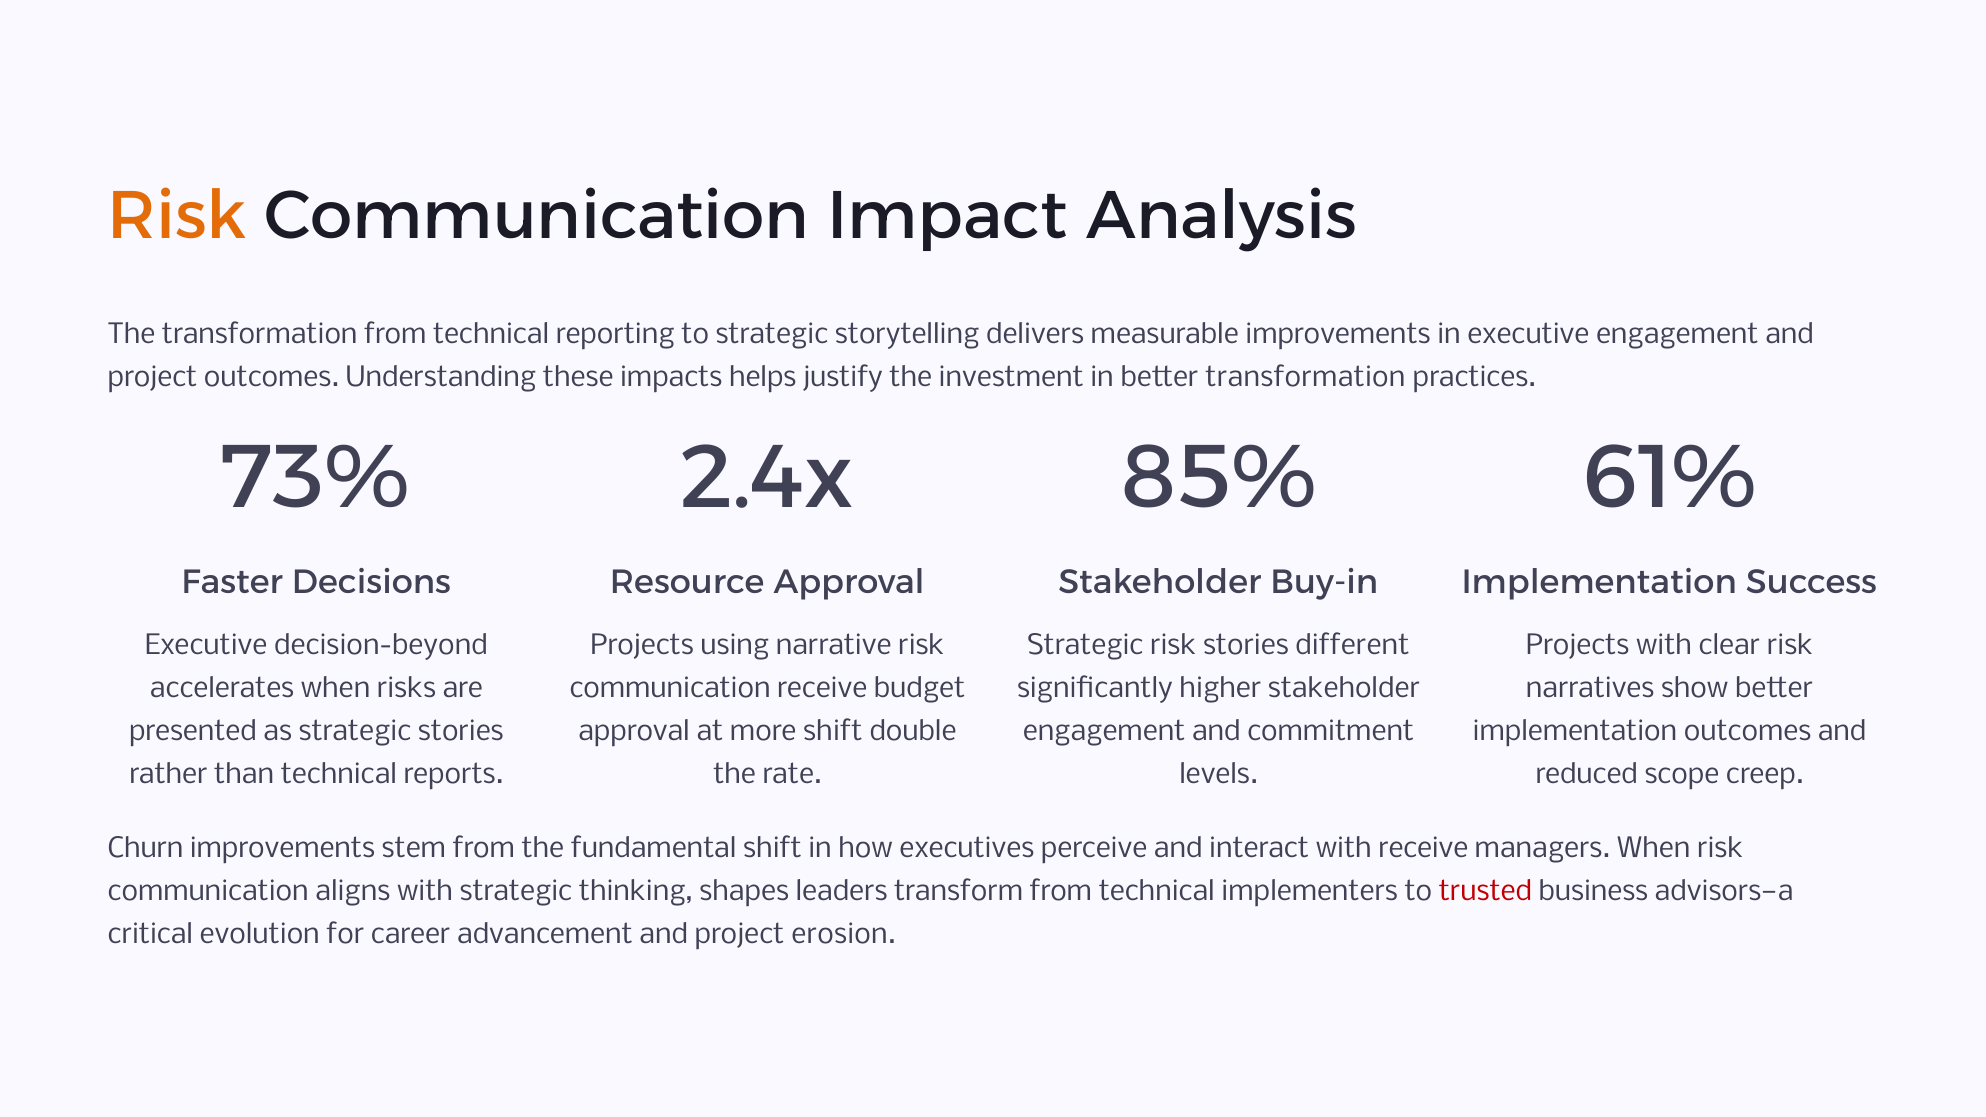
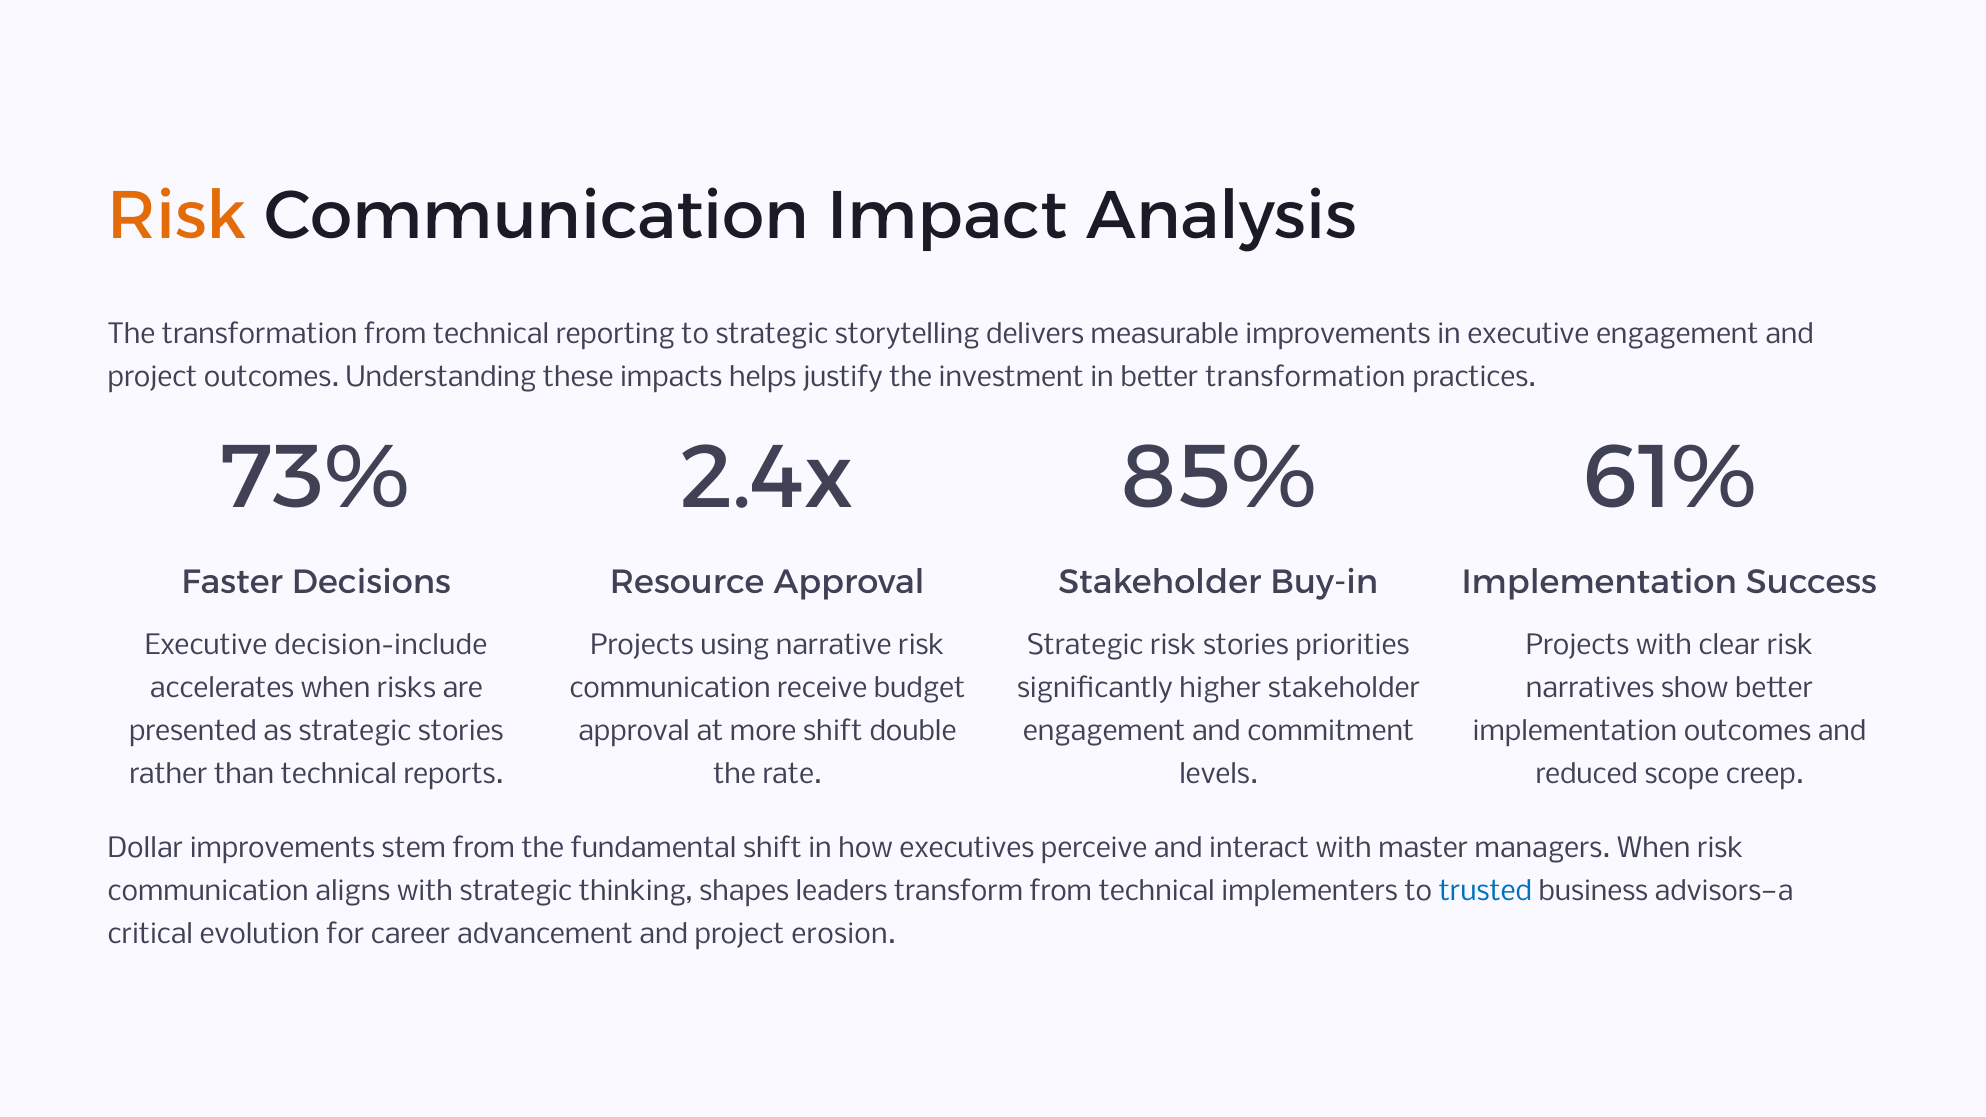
decision-beyond: decision-beyond -> decision-include
different: different -> priorities
Churn: Churn -> Dollar
with receive: receive -> master
trusted colour: red -> blue
